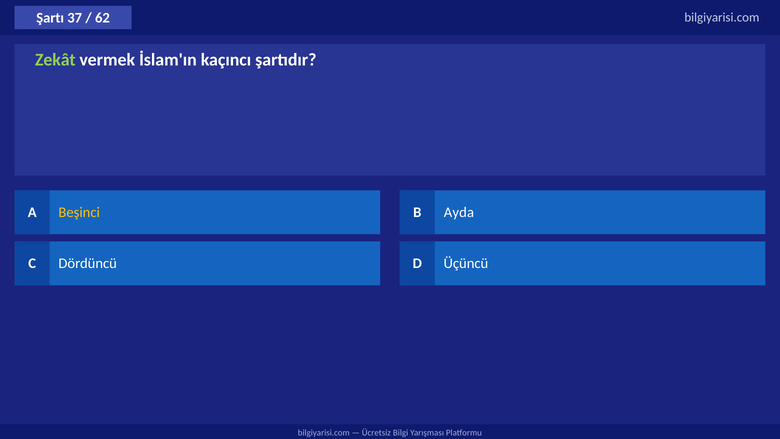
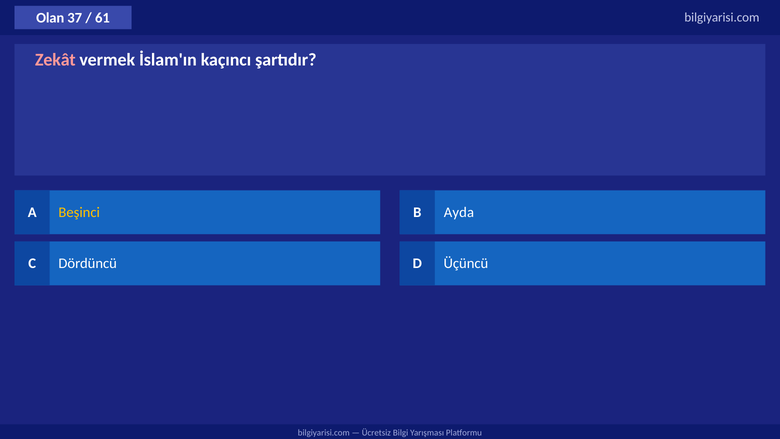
Şartı: Şartı -> Olan
62: 62 -> 61
Zekât colour: light green -> pink
